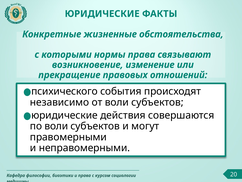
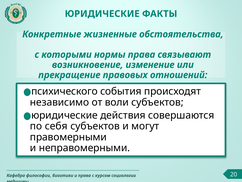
по воли: воли -> себя
